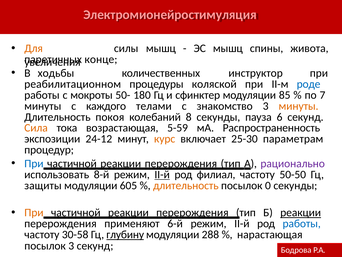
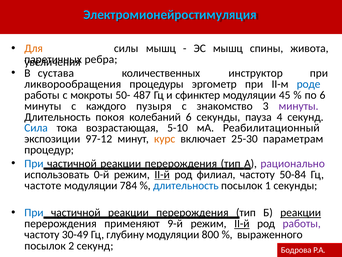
Электромионейростимуляция colour: pink -> light blue
конце: конце -> ребра
ходьбы: ходьбы -> сустава
реабилитационном: реабилитационном -> ликворообращения
коляской: коляской -> эргометр
180: 180 -> 487
85: 85 -> 45
по 7: 7 -> 6
телами: телами -> пузыря
минуты at (299, 106) colour: orange -> purple
колебаний 8: 8 -> 6
6: 6 -> 4
Сила colour: orange -> blue
5-59: 5-59 -> 5-10
Распространенность: Распространенность -> Реабилитационный
24-12: 24-12 -> 97-12
8-й: 8-й -> 0-й
50-50: 50-50 -> 50-84
защиты: защиты -> частоте
605: 605 -> 784
длительность at (186, 185) colour: orange -> blue
0: 0 -> 1
При at (34, 212) colour: orange -> blue
6-й: 6-й -> 9-й
II-й at (242, 223) underline: none -> present
работы at (302, 223) colour: blue -> purple
30-58: 30-58 -> 30-49
глубину underline: present -> none
288: 288 -> 800
нарастающая: нарастающая -> выраженного
посылок 3: 3 -> 2
